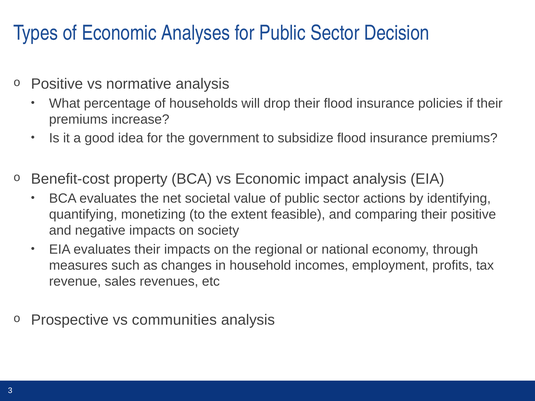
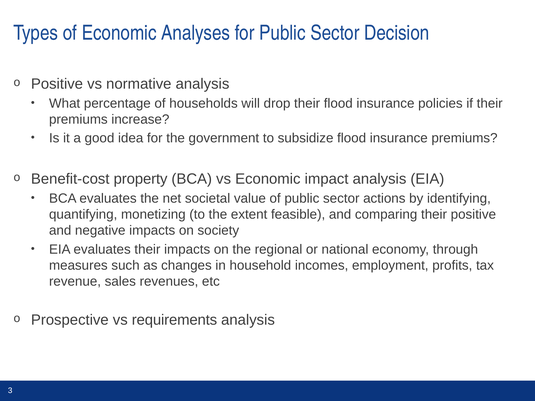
communities: communities -> requirements
